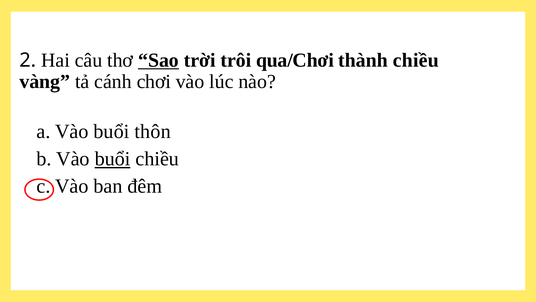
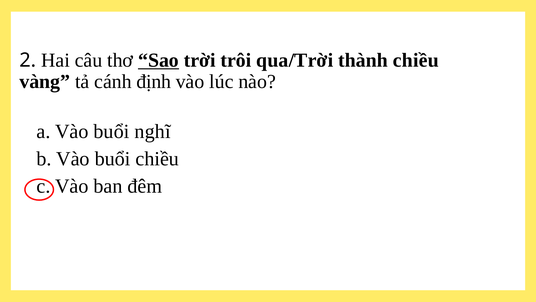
qua/Chơi: qua/Chơi -> qua/Trời
chơi: chơi -> định
thôn: thôn -> nghĩ
buổi at (113, 159) underline: present -> none
